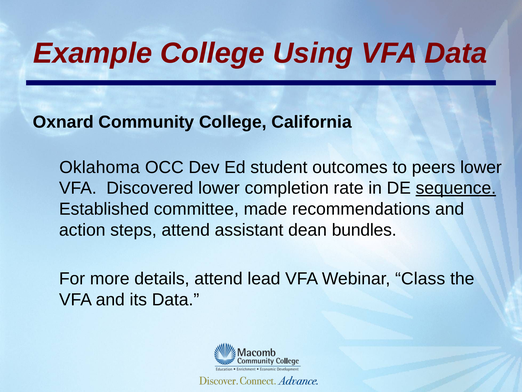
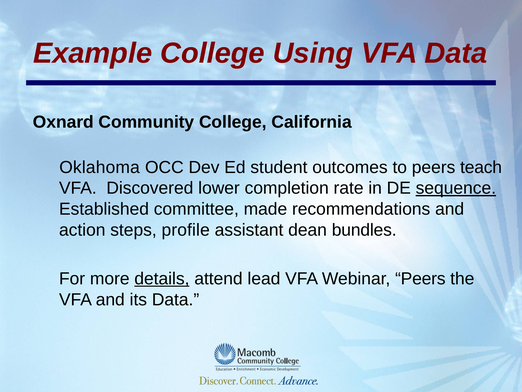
peers lower: lower -> teach
steps attend: attend -> profile
details underline: none -> present
Webinar Class: Class -> Peers
